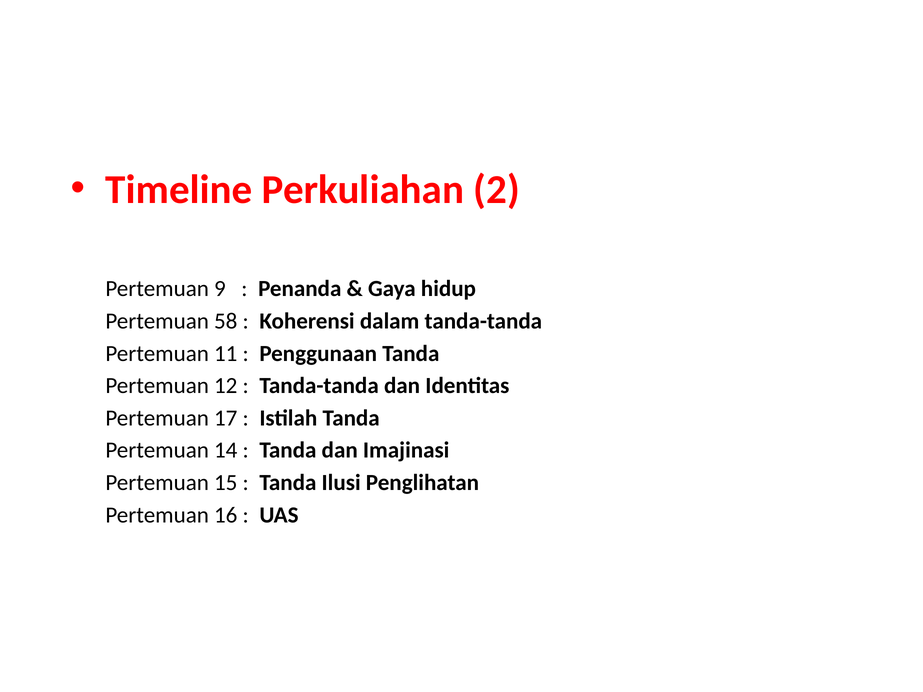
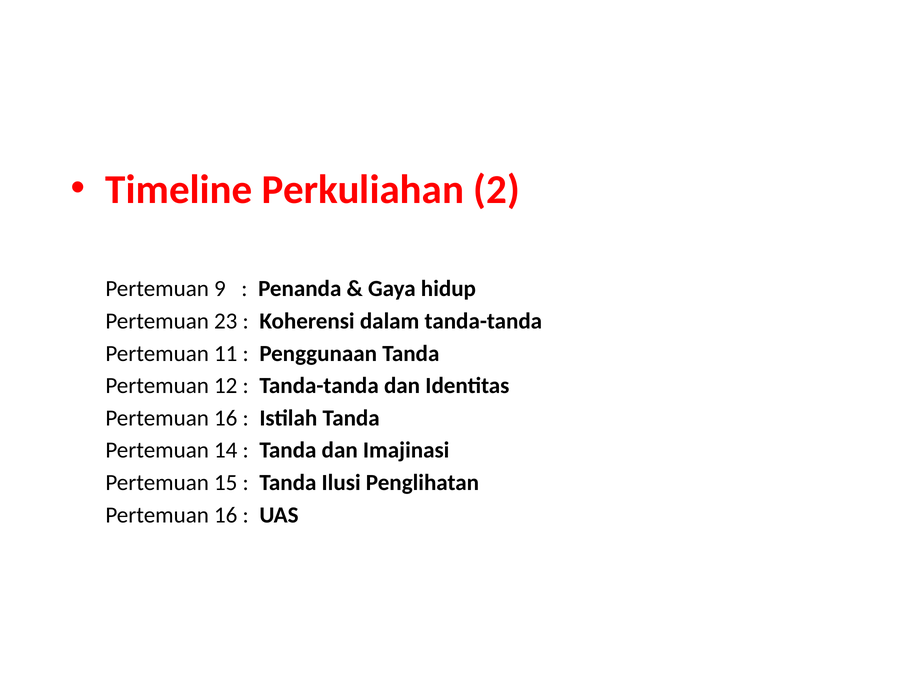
58: 58 -> 23
17 at (226, 418): 17 -> 16
